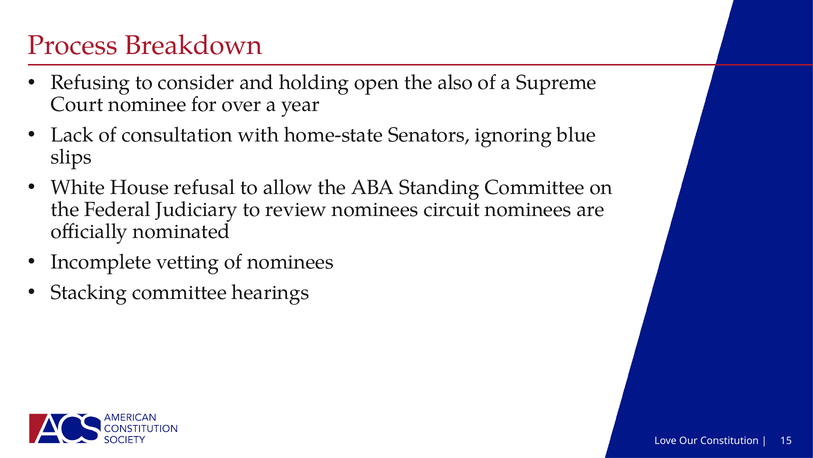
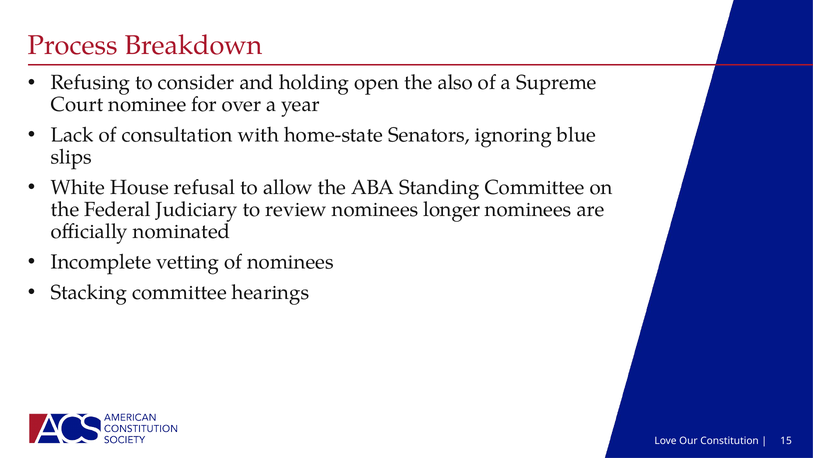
circuit: circuit -> longer
